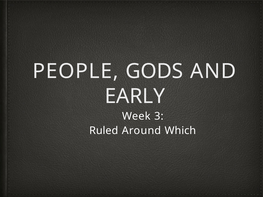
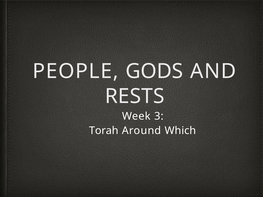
EARLY: EARLY -> RESTS
Ruled: Ruled -> Torah
